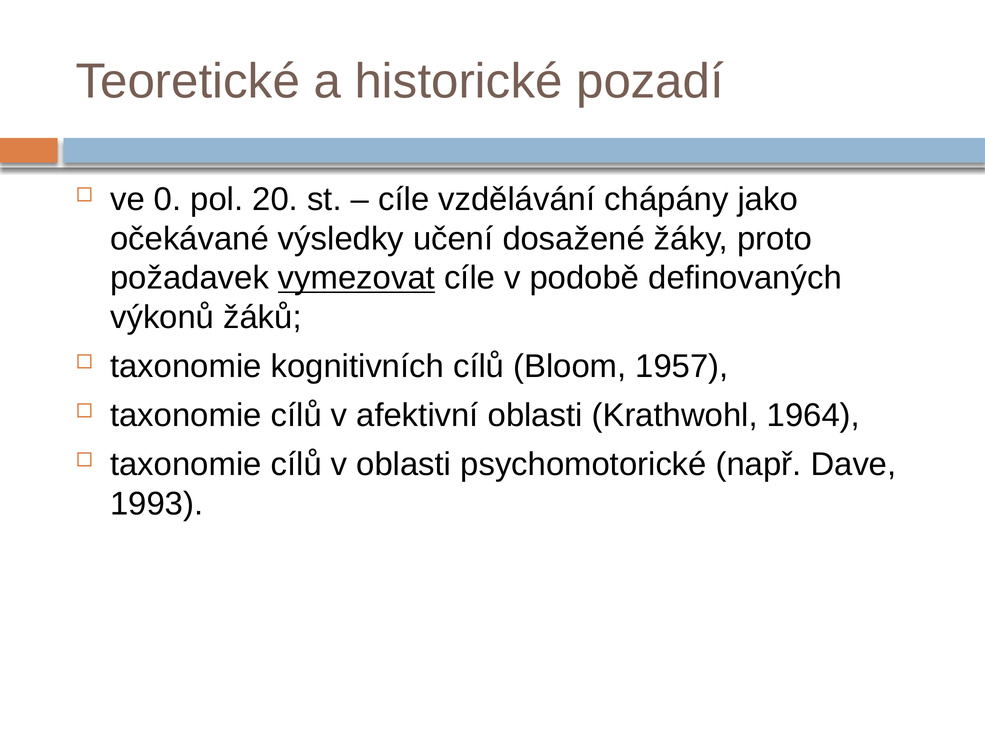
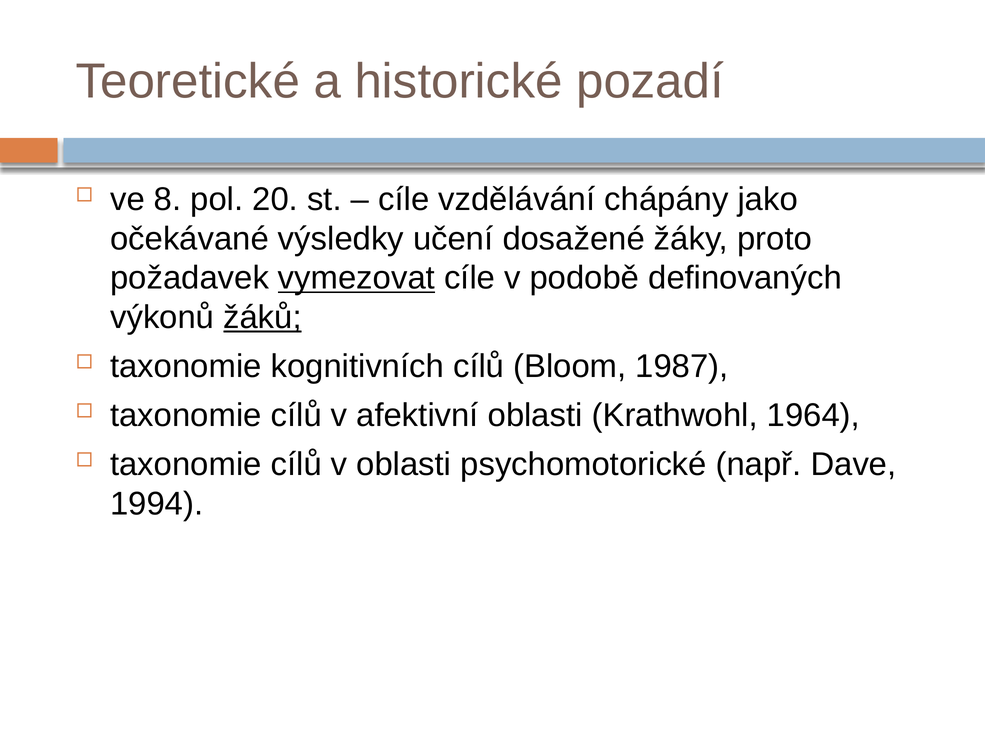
0: 0 -> 8
žáků underline: none -> present
1957: 1957 -> 1987
1993: 1993 -> 1994
